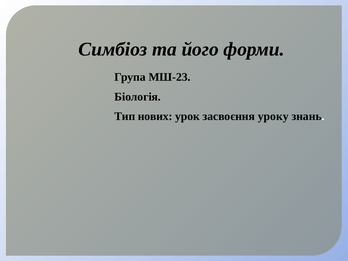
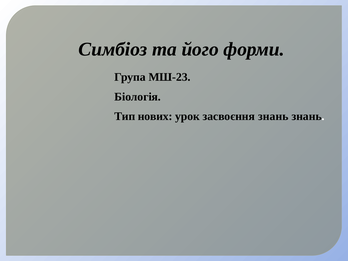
засвоєння уроку: уроку -> знань
